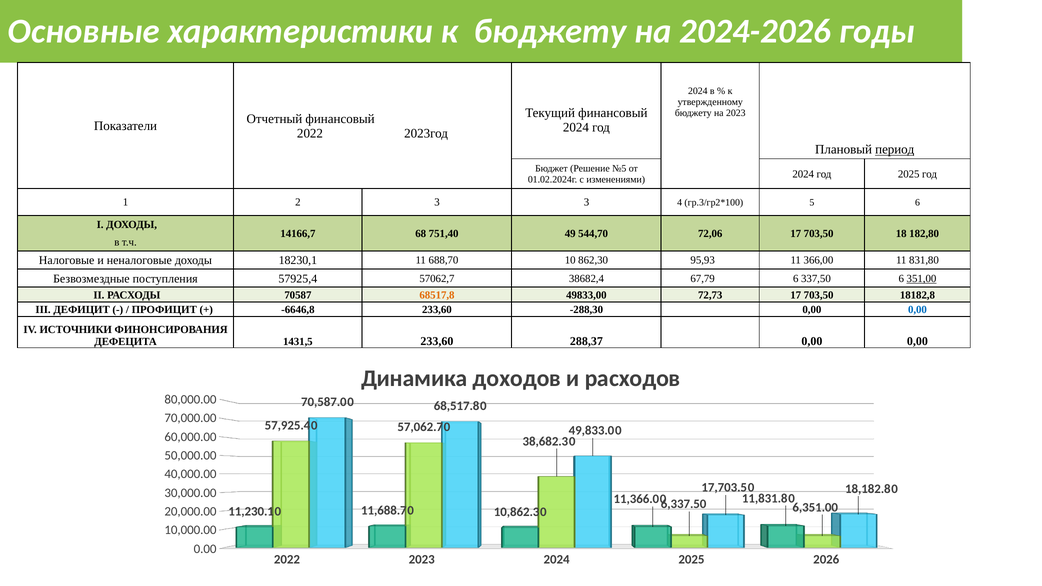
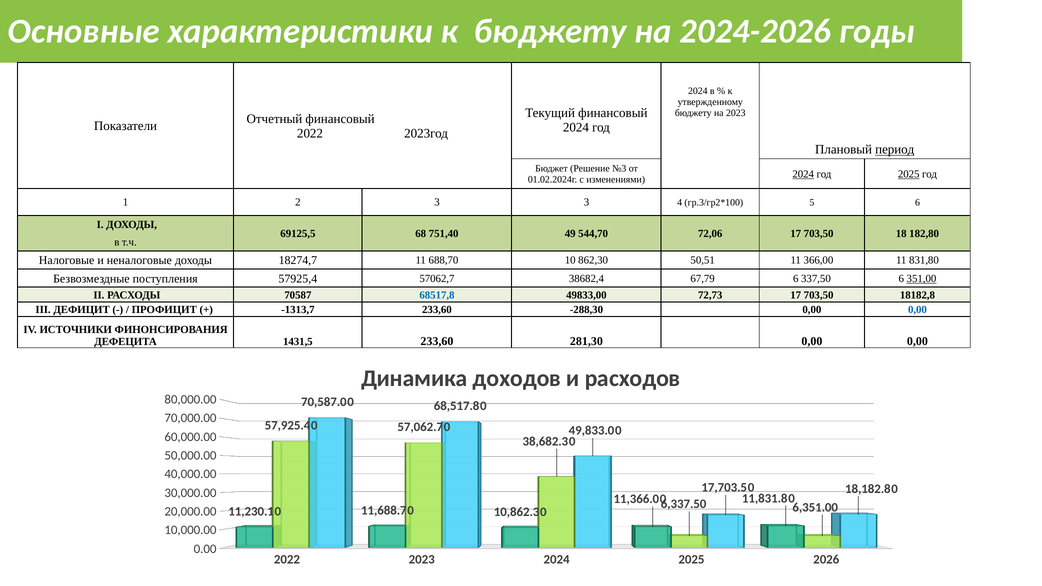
№5: №5 -> №3
2024 at (803, 174) underline: none -> present
2025 at (909, 174) underline: none -> present
14166,7: 14166,7 -> 69125,5
18230,1: 18230,1 -> 18274,7
95,93: 95,93 -> 50,51
68517,8 colour: orange -> blue
-6646,8: -6646,8 -> -1313,7
288,37: 288,37 -> 281,30
